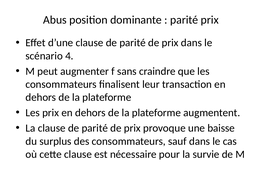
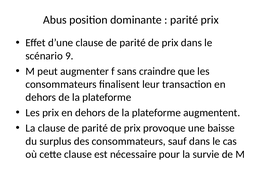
4: 4 -> 9
